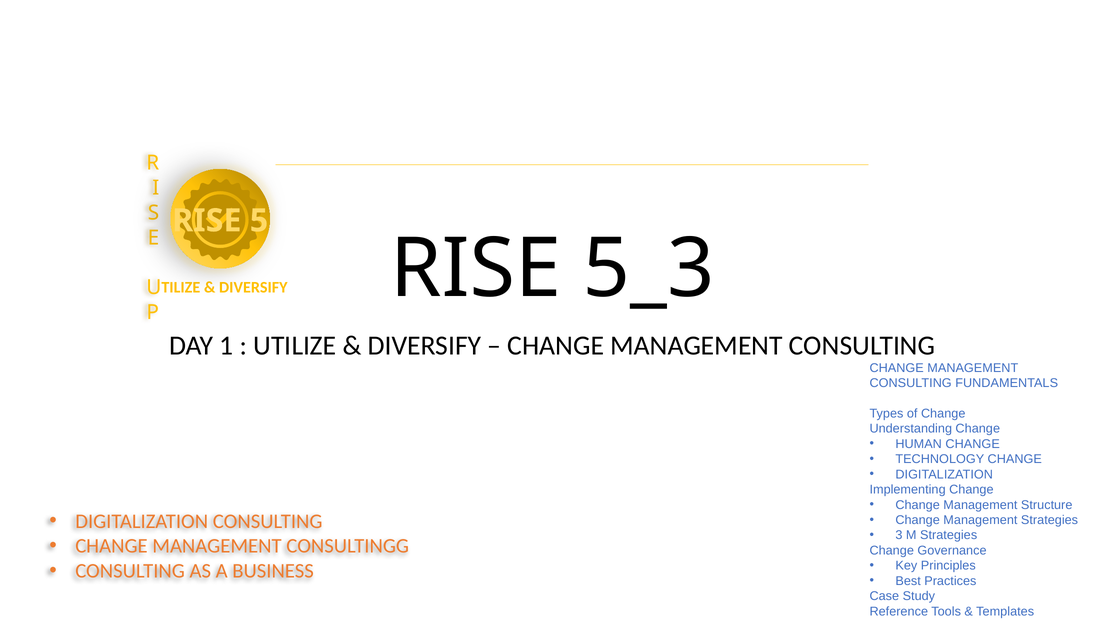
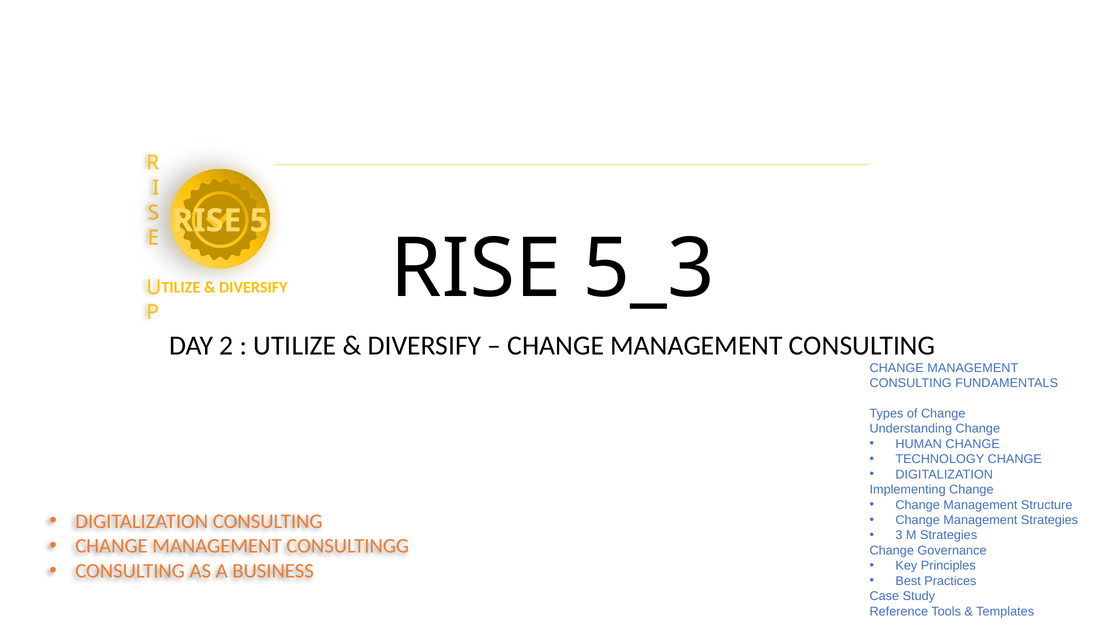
1: 1 -> 2
